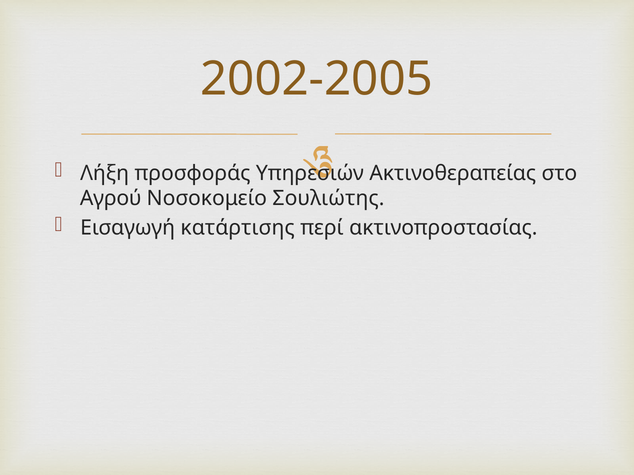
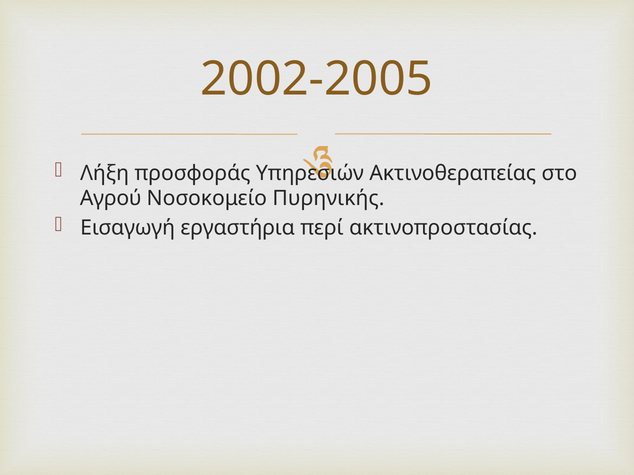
Σουλιώτης: Σουλιώτης -> Πυρηνικής
κατάρτισης: κατάρτισης -> εργαστήρια
